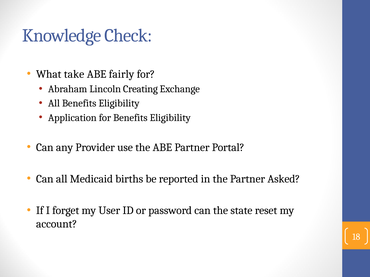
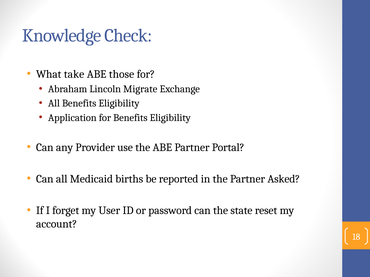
fairly: fairly -> those
Creating: Creating -> Migrate
